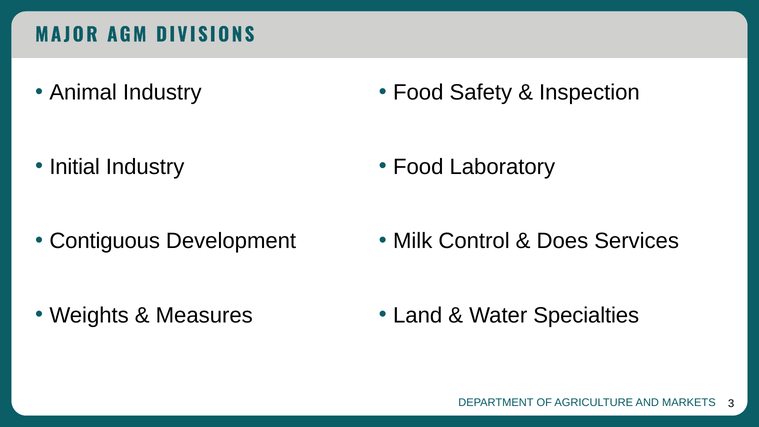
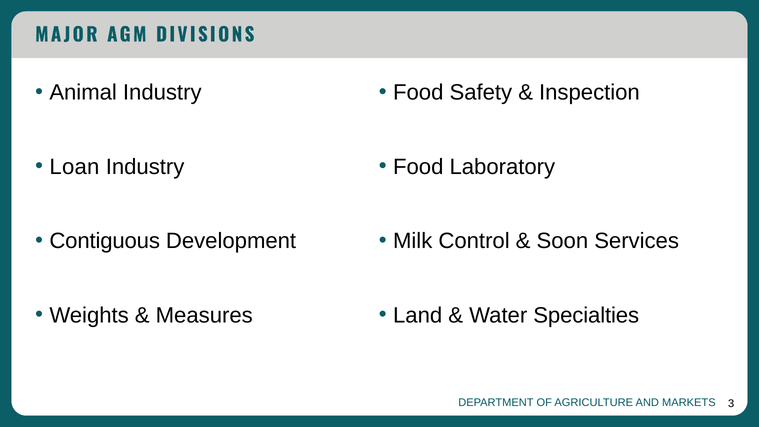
Initial: Initial -> Loan
Does: Does -> Soon
